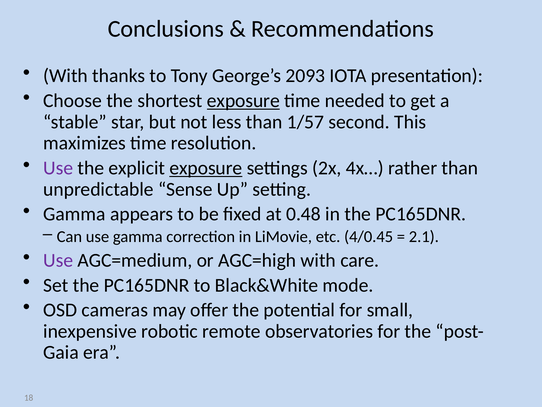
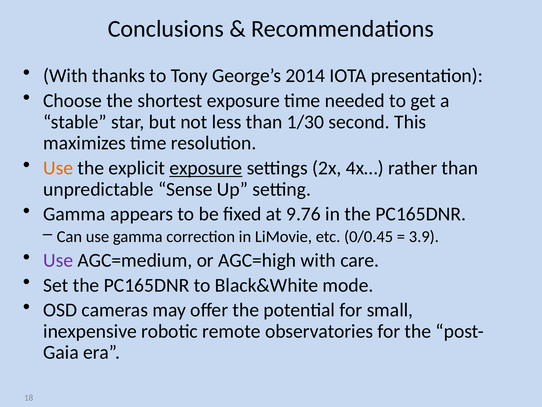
2093: 2093 -> 2014
exposure at (243, 101) underline: present -> none
1/57: 1/57 -> 1/30
Use at (58, 168) colour: purple -> orange
0.48: 0.48 -> 9.76
4/0.45: 4/0.45 -> 0/0.45
2.1: 2.1 -> 3.9
